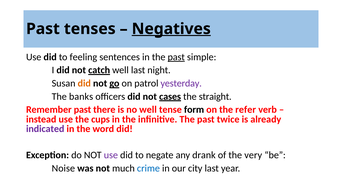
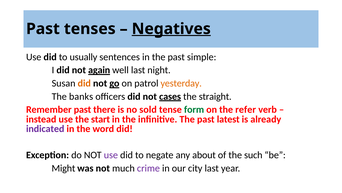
feeling: feeling -> usually
past at (176, 57) underline: present -> none
catch: catch -> again
yesterday colour: purple -> orange
no well: well -> sold
form colour: black -> green
cups: cups -> start
twice: twice -> latest
drank: drank -> about
very: very -> such
Noise: Noise -> Might
crime colour: blue -> purple
